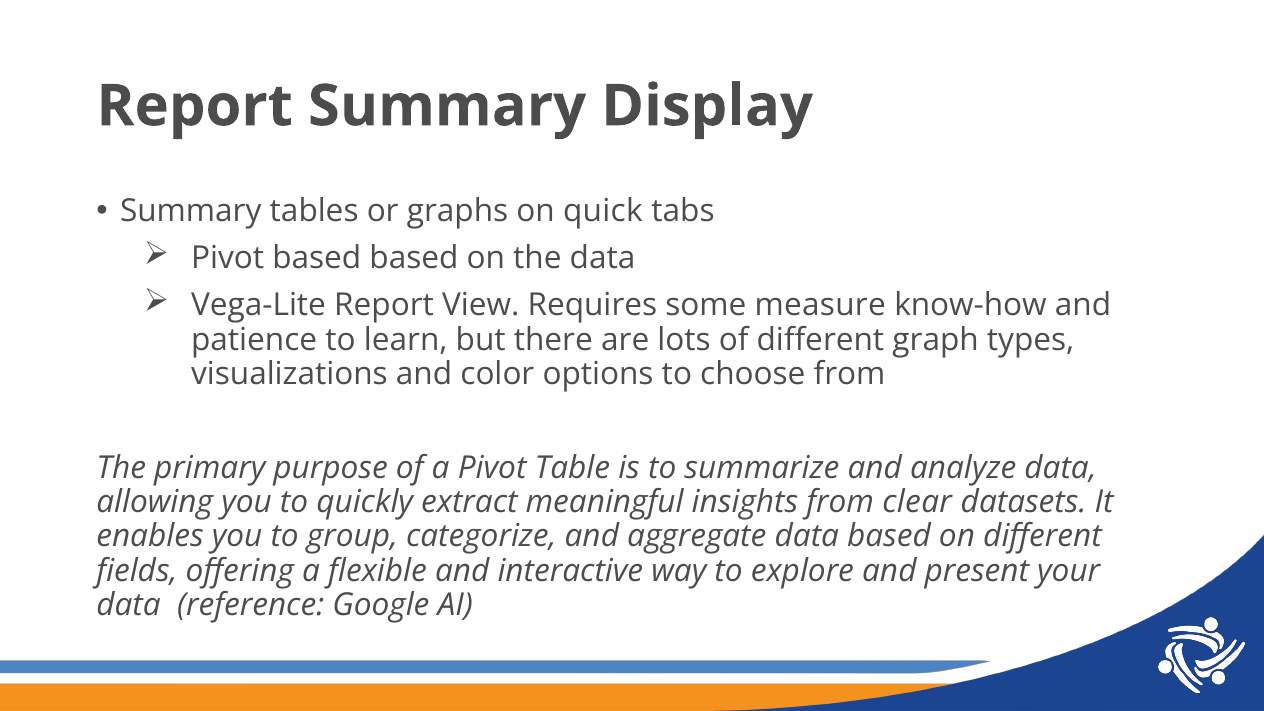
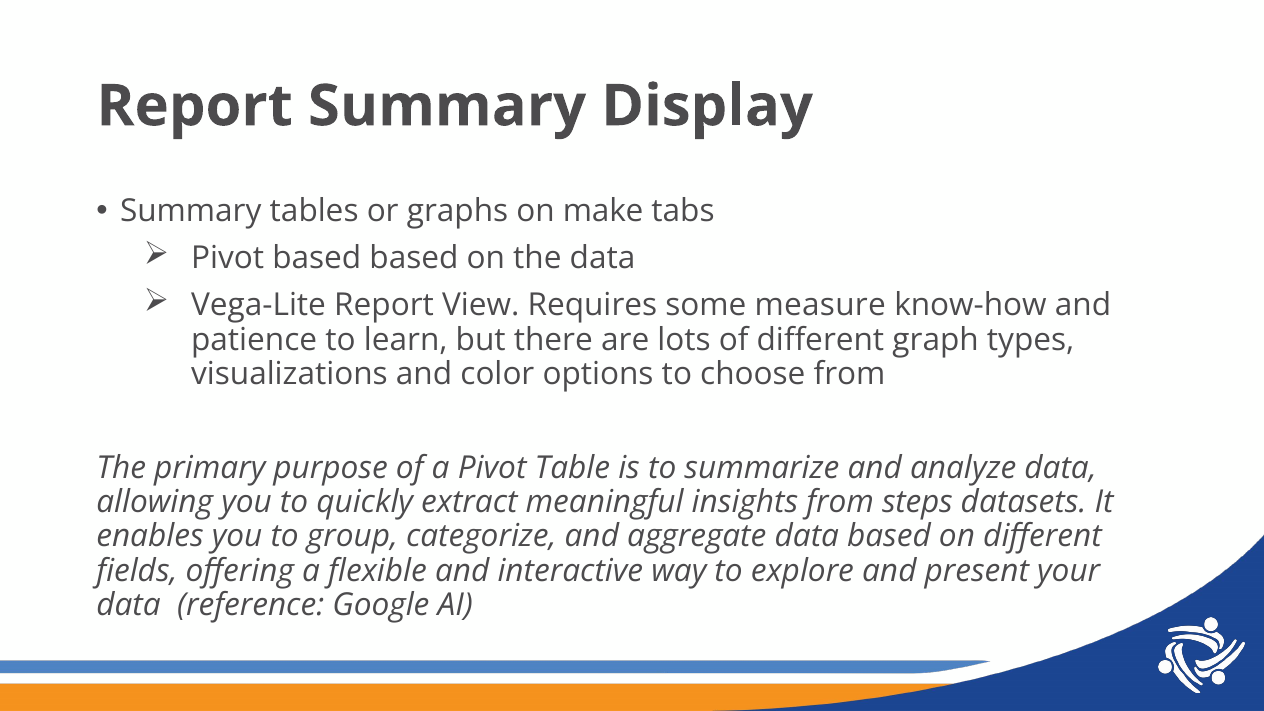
quick: quick -> make
clear: clear -> steps
